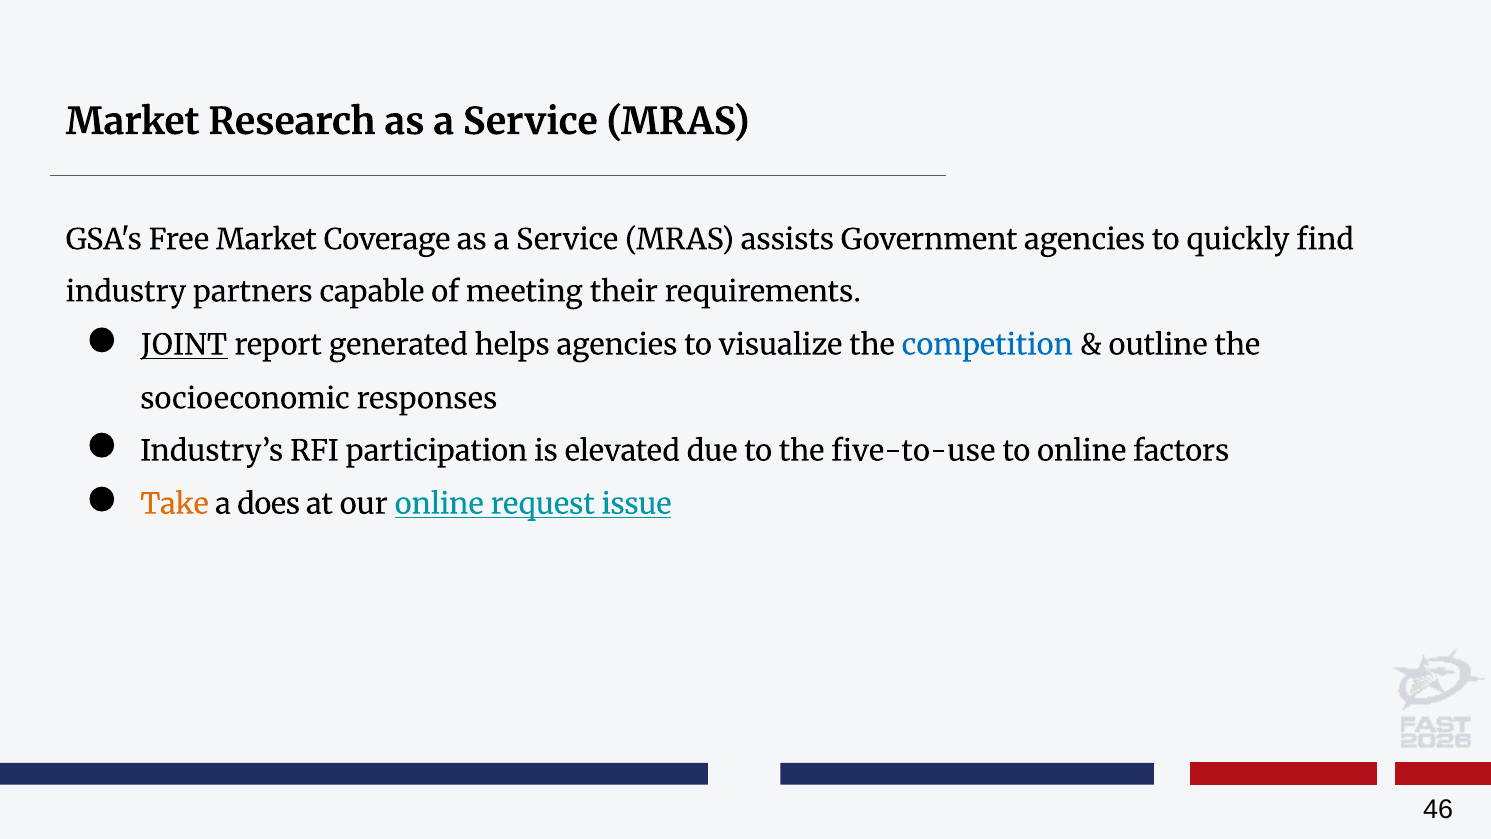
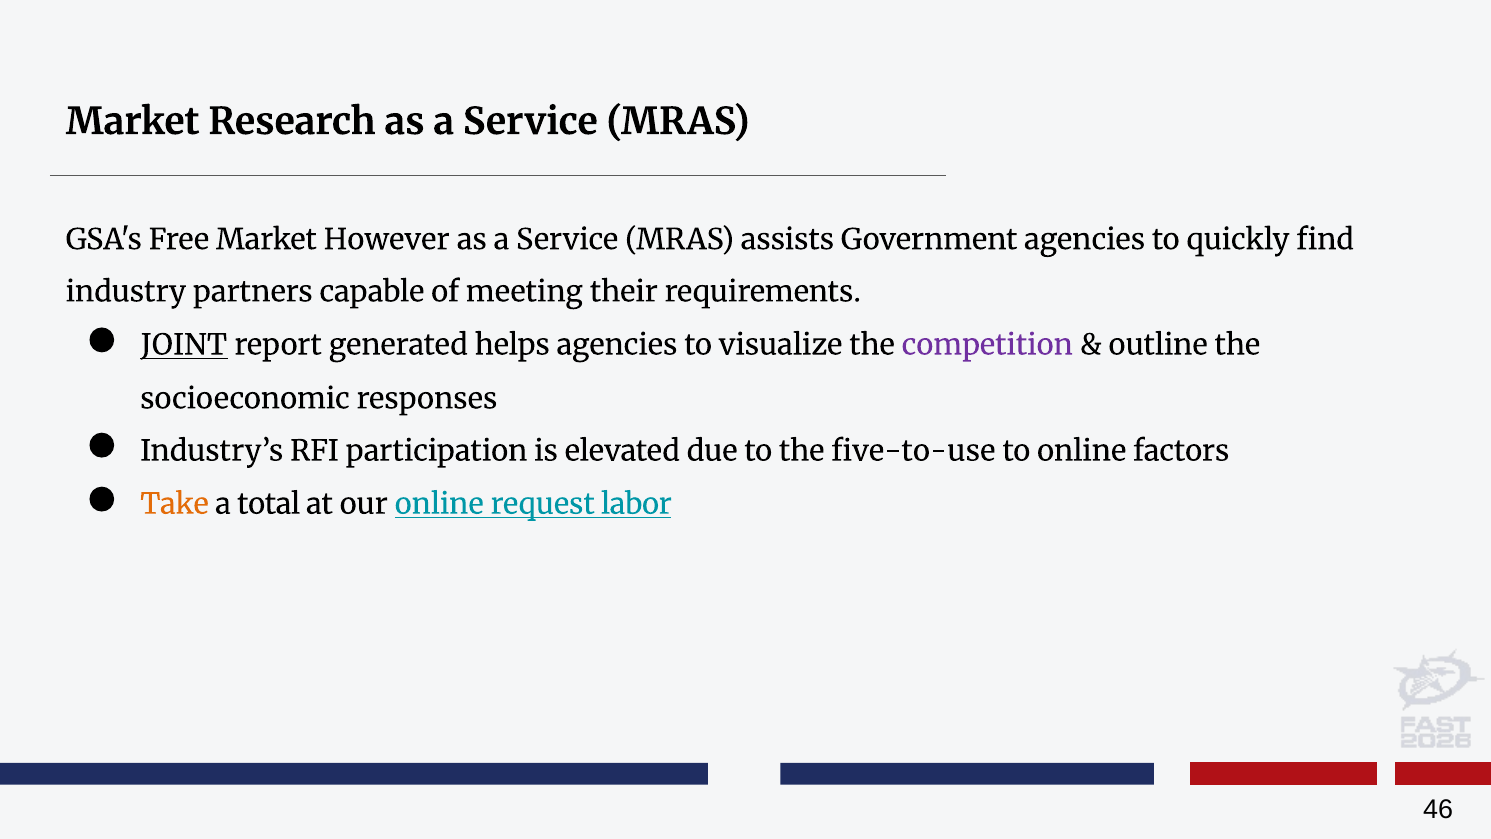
Coverage: Coverage -> However
competition colour: blue -> purple
does: does -> total
issue: issue -> labor
